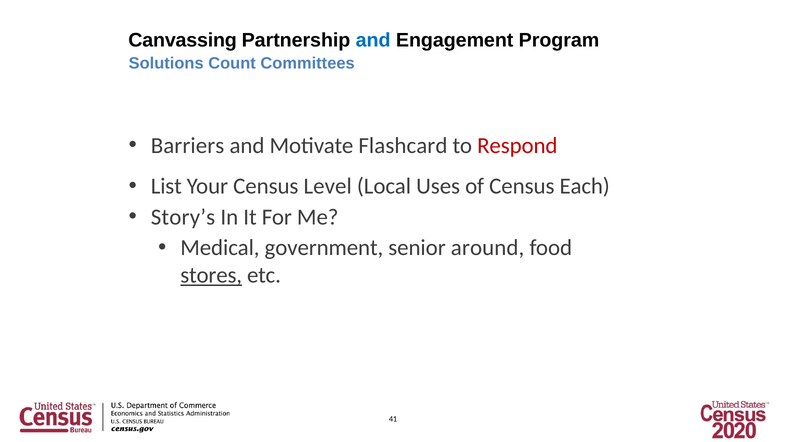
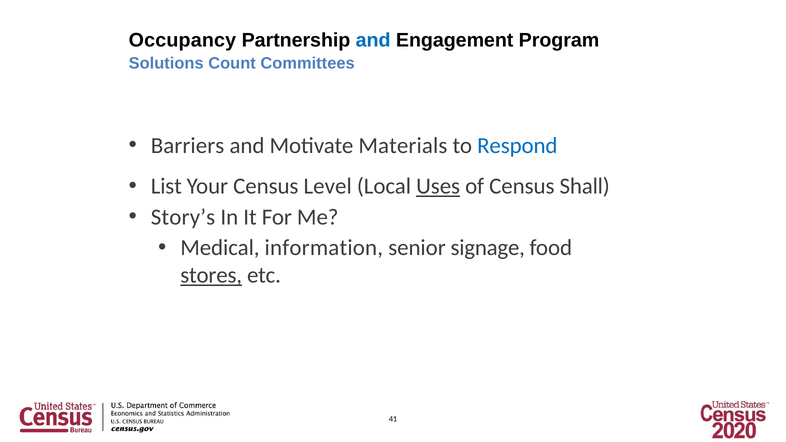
Canvassing: Canvassing -> Occupancy
Flashcard: Flashcard -> Materials
Respond colour: red -> blue
Uses underline: none -> present
Each: Each -> Shall
government: government -> information
around: around -> signage
